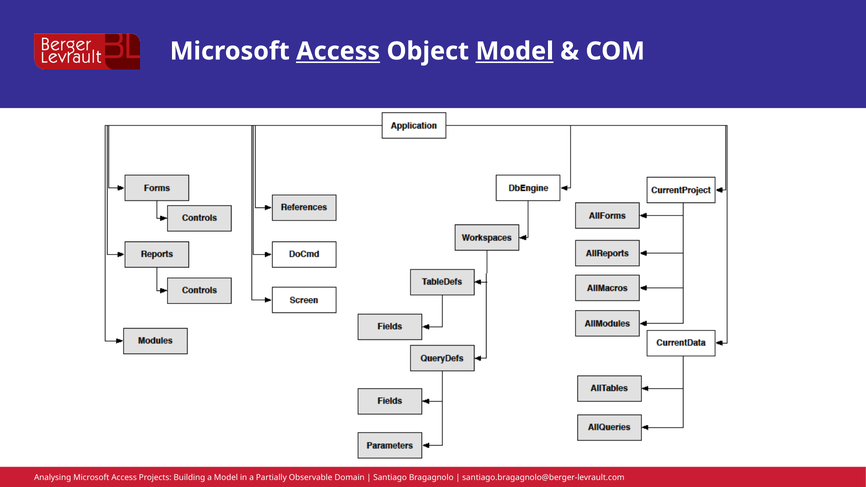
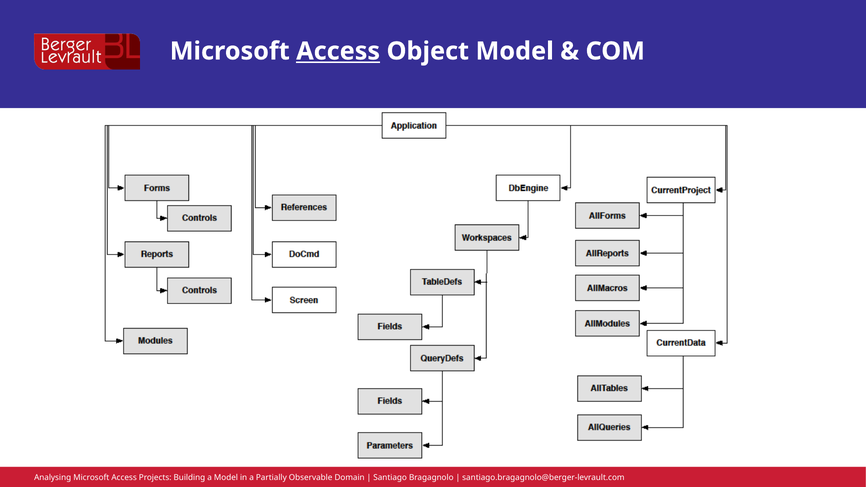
Model at (515, 51) underline: present -> none
